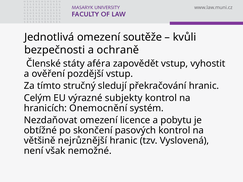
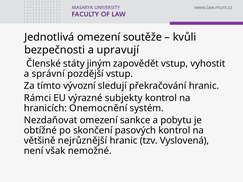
ochraně: ochraně -> upravují
aféra: aféra -> jiným
ověření: ověření -> správní
stručný: stručný -> vývozní
Celým: Celým -> Rámci
licence: licence -> sankce
